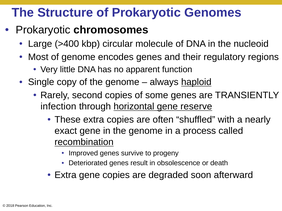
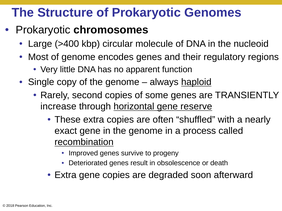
infection: infection -> increase
